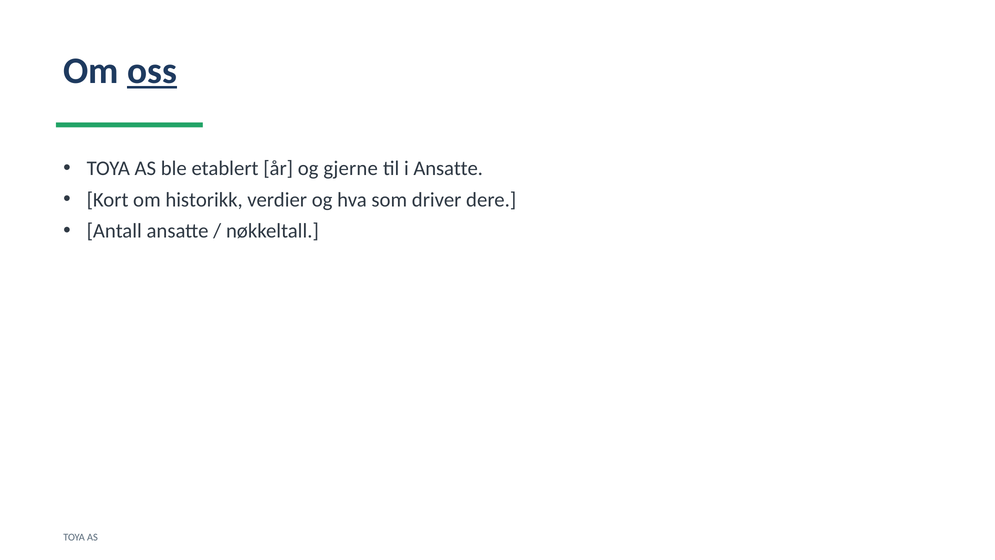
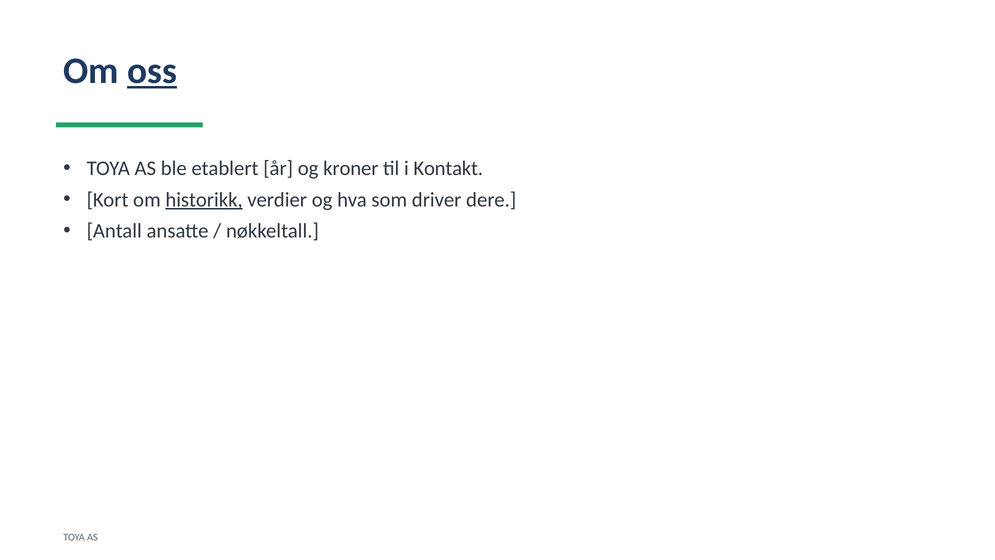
gjerne: gjerne -> kroner
i Ansatte: Ansatte -> Kontakt
historikk underline: none -> present
